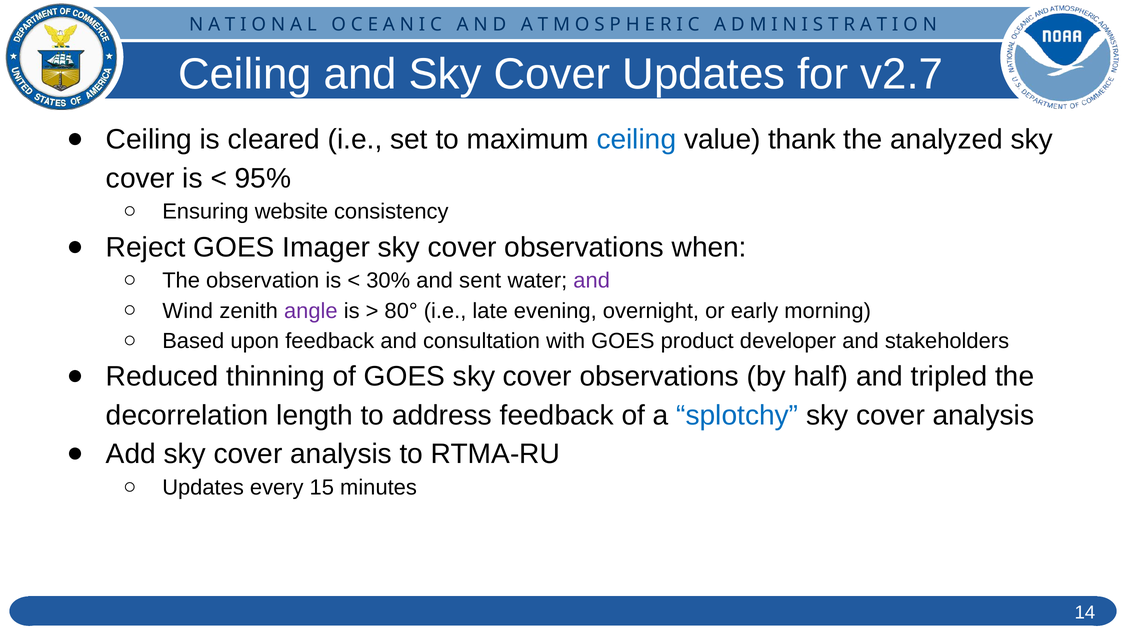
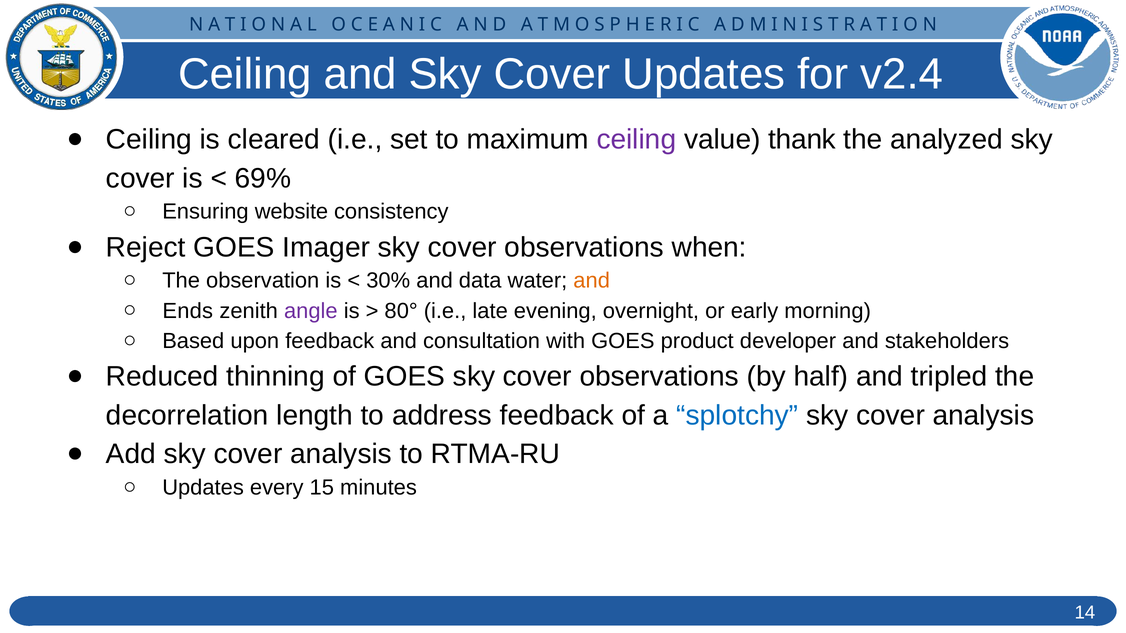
v2.7: v2.7 -> v2.4
ceiling at (636, 140) colour: blue -> purple
95%: 95% -> 69%
sent: sent -> data
and at (592, 281) colour: purple -> orange
Wind: Wind -> Ends
